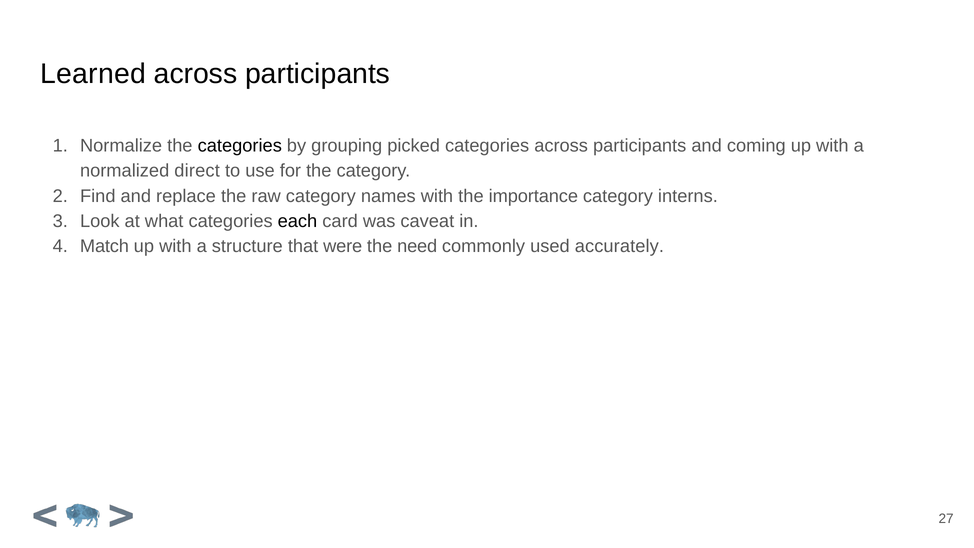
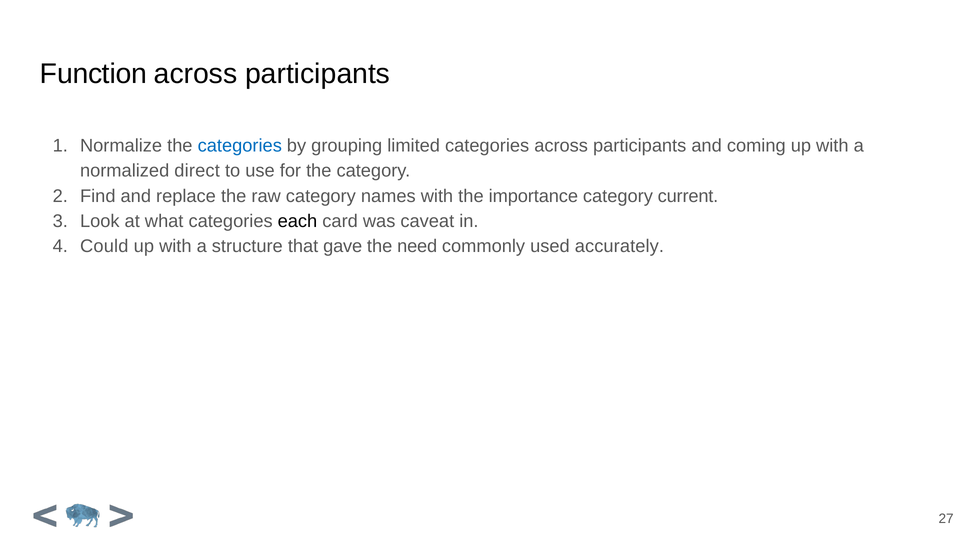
Learned: Learned -> Function
categories at (240, 146) colour: black -> blue
picked: picked -> limited
interns: interns -> current
Match: Match -> Could
were: were -> gave
